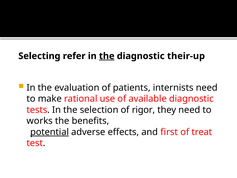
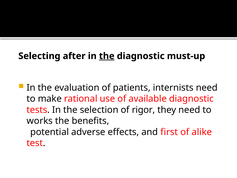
refer: refer -> after
their-up: their-up -> must-up
potential underline: present -> none
treat: treat -> alike
